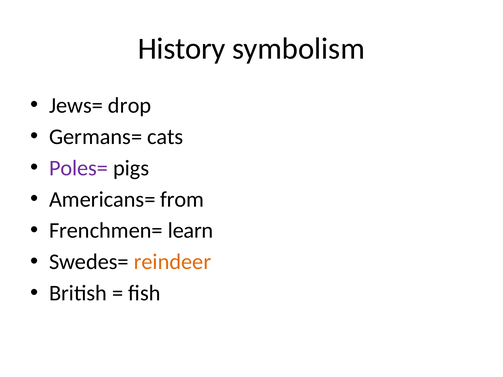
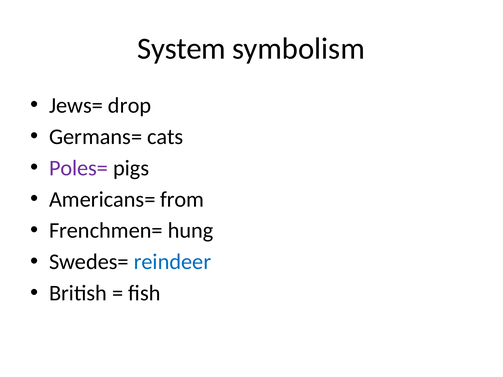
History: History -> System
learn: learn -> hung
reindeer colour: orange -> blue
